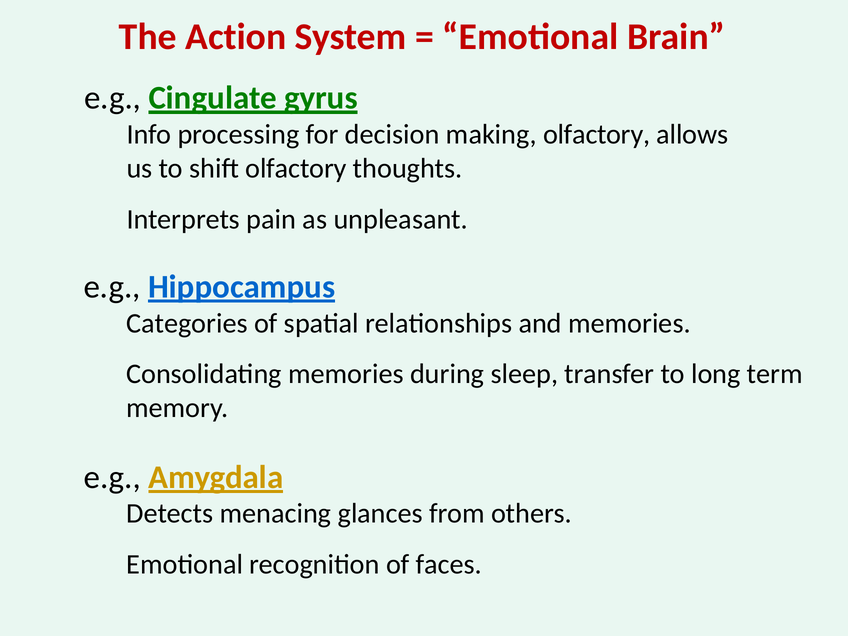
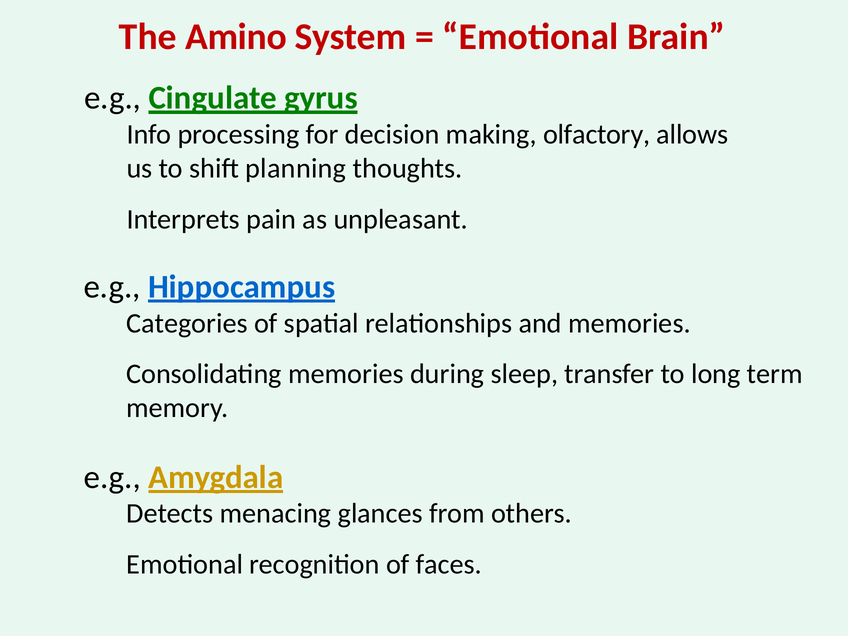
Action: Action -> Amino
shift olfactory: olfactory -> planning
